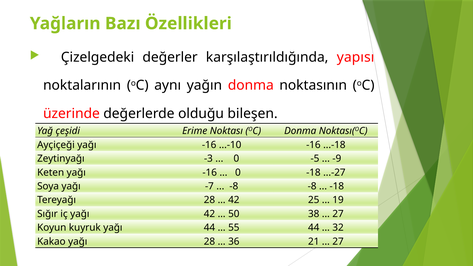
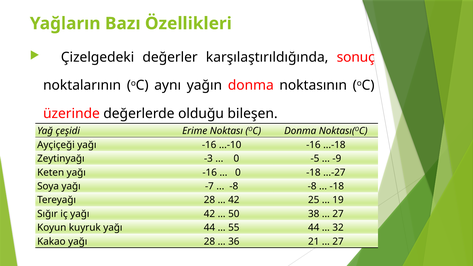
yapısı: yapısı -> sonuç
